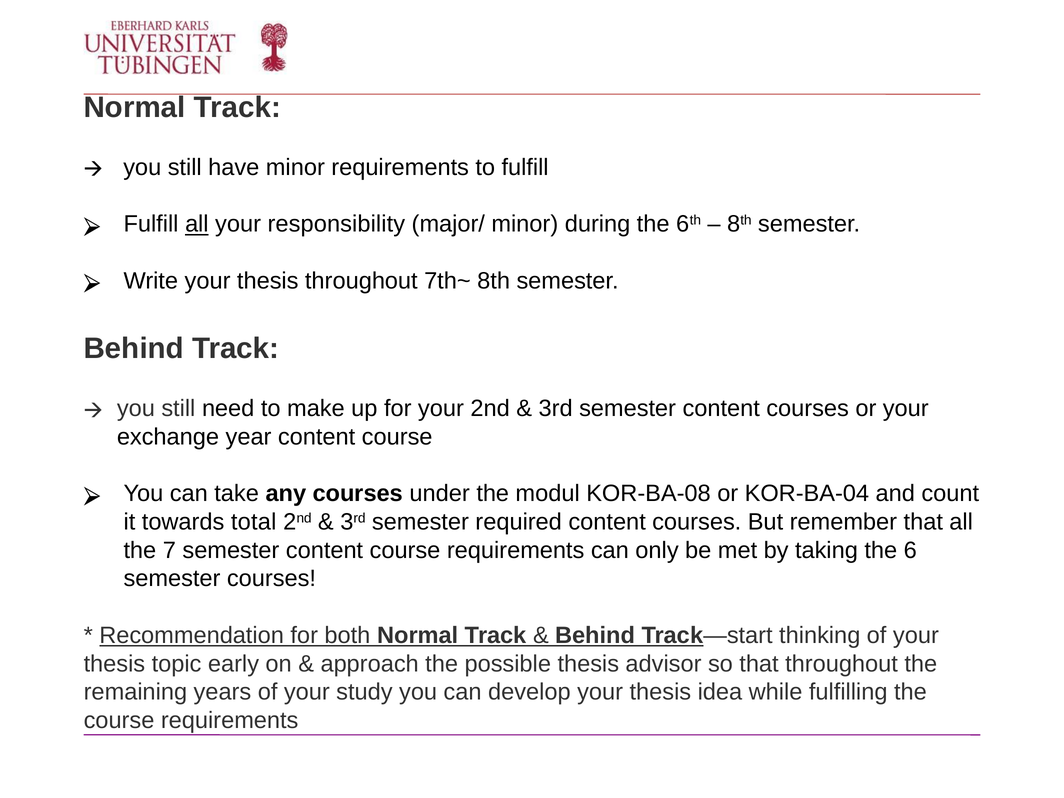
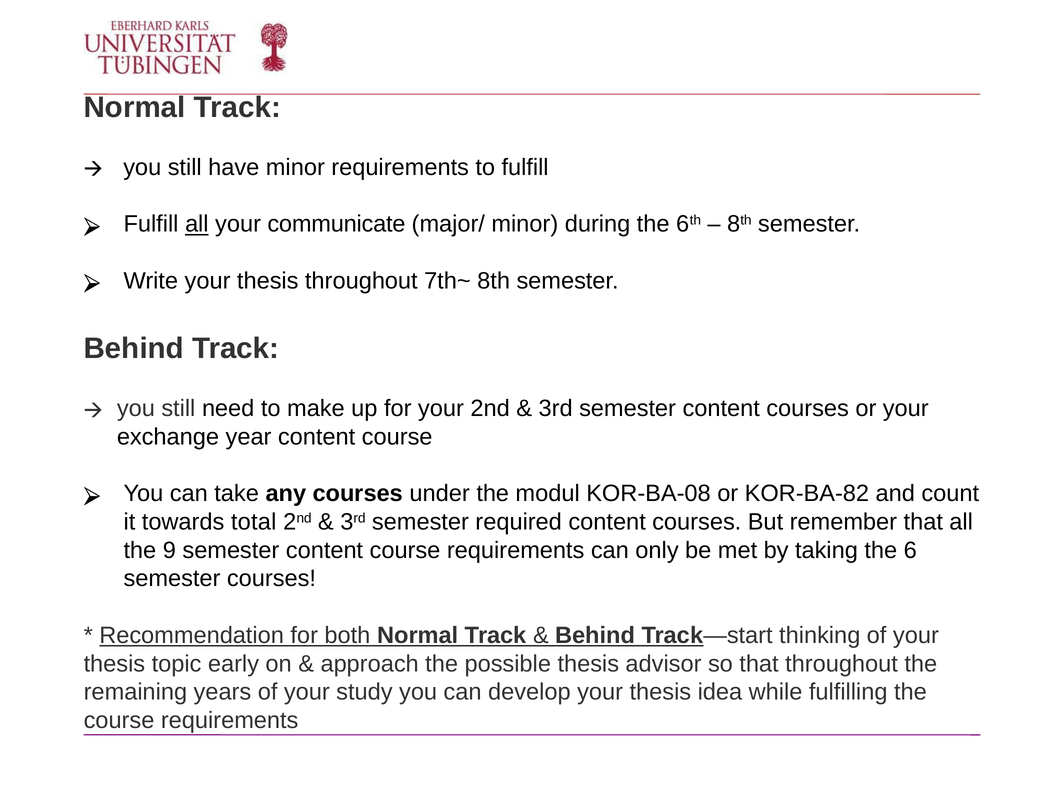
responsibility: responsibility -> communicate
KOR-BA-04: KOR-BA-04 -> KOR-BA-82
7: 7 -> 9
